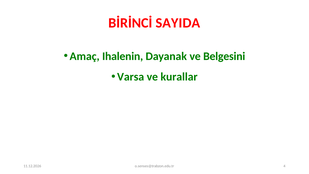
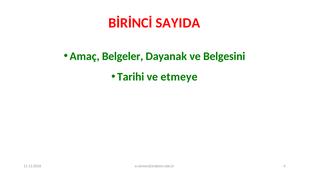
Ihalenin: Ihalenin -> Belgeler
Varsa: Varsa -> Tarihi
kurallar: kurallar -> etmeye
